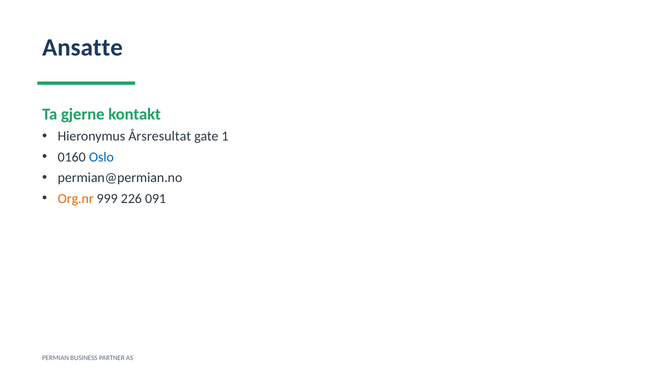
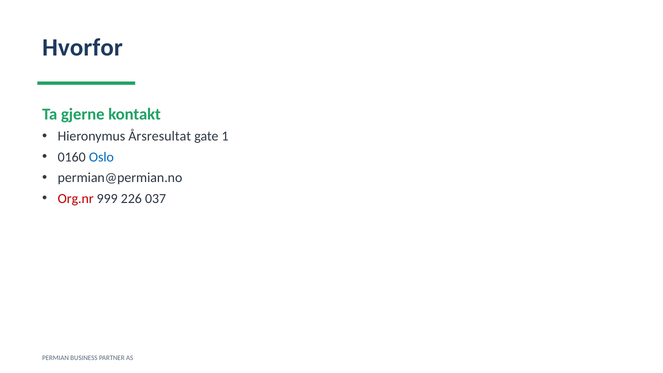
Ansatte: Ansatte -> Hvorfor
Org.nr colour: orange -> red
091: 091 -> 037
